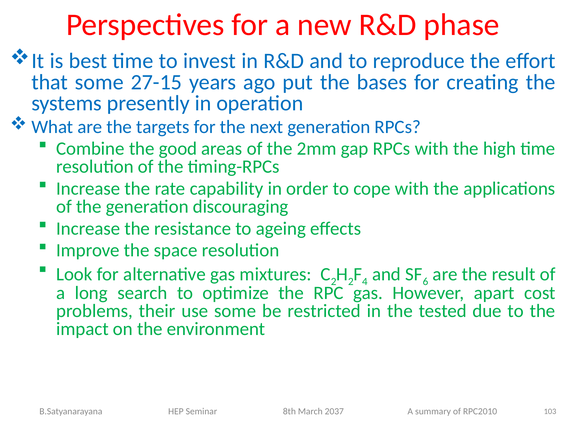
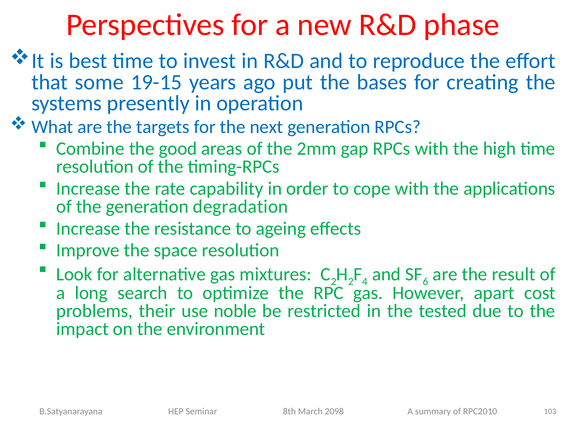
27-15: 27-15 -> 19-15
discouraging: discouraging -> degradation
use some: some -> noble
2037: 2037 -> 2098
